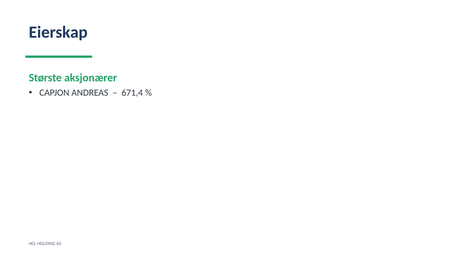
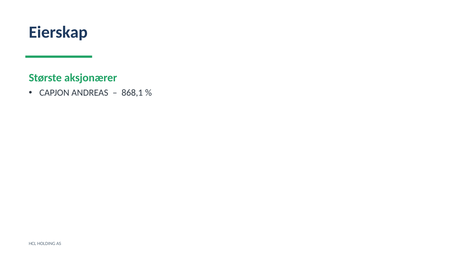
671,4: 671,4 -> 868,1
